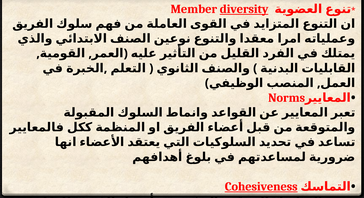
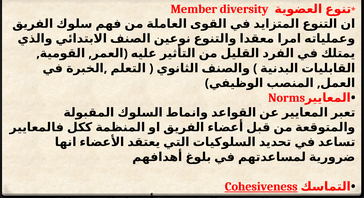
diversity underline: present -> none
